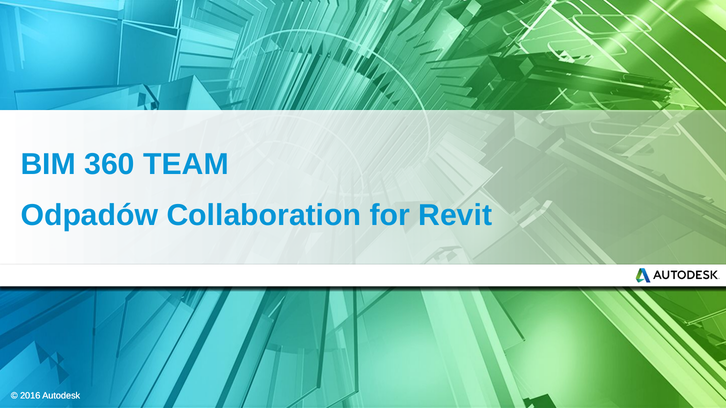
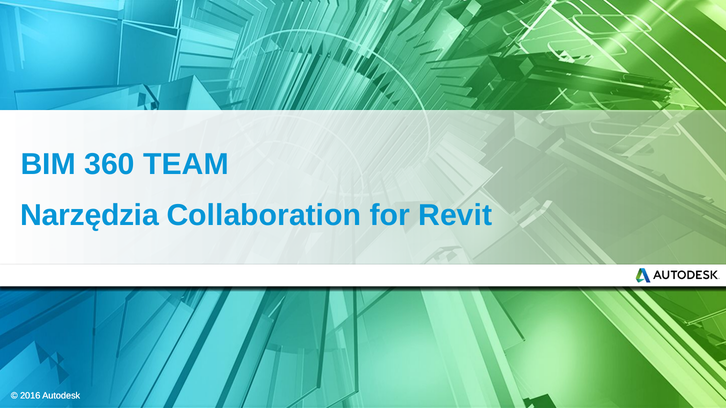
Odpadów: Odpadów -> Narzędzia
